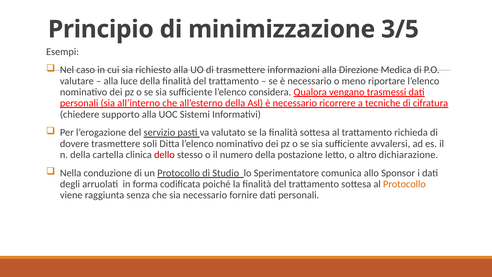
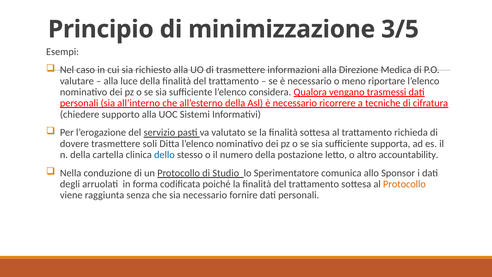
avvalersi: avvalersi -> supporta
dello colour: red -> blue
dichiarazione: dichiarazione -> accountability
